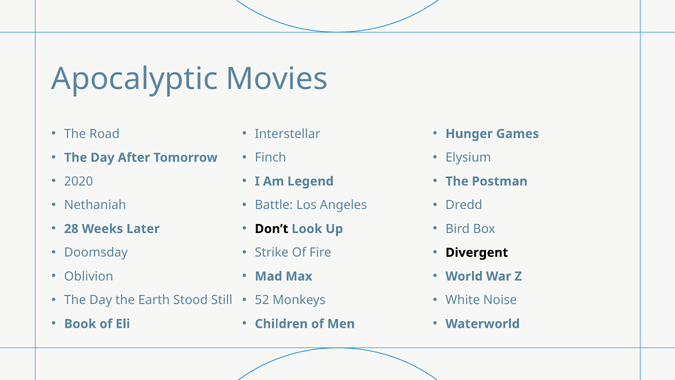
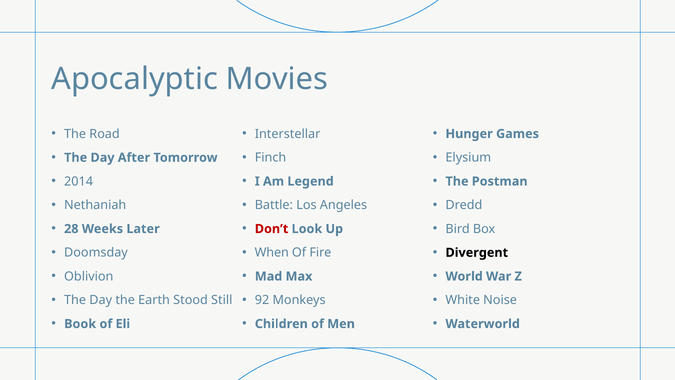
2020: 2020 -> 2014
Don’t colour: black -> red
Strike: Strike -> When
52: 52 -> 92
